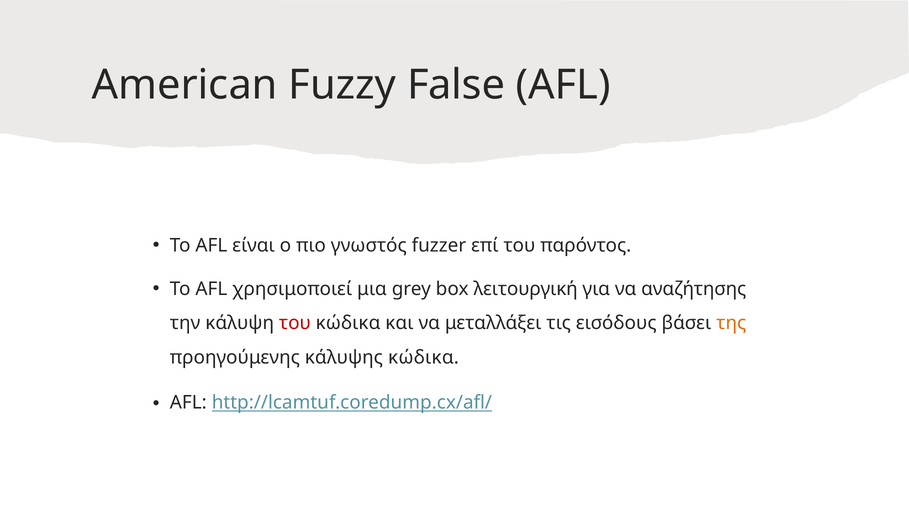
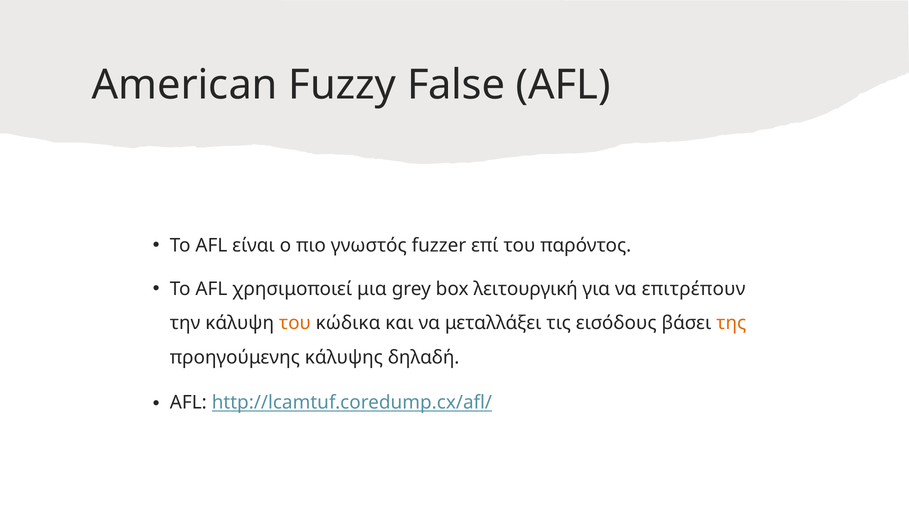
αναζήτησης: αναζήτησης -> επιτρέπουν
του at (295, 323) colour: red -> orange
κάλυψης κώδικα: κώδικα -> δηλαδή
